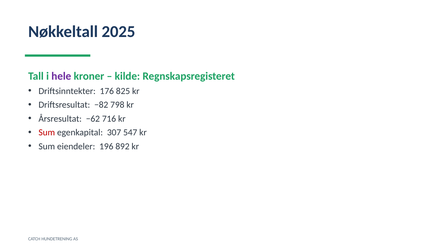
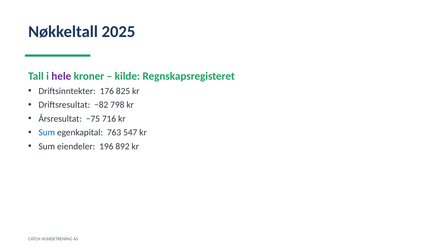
−62: −62 -> −75
Sum at (47, 133) colour: red -> blue
307: 307 -> 763
